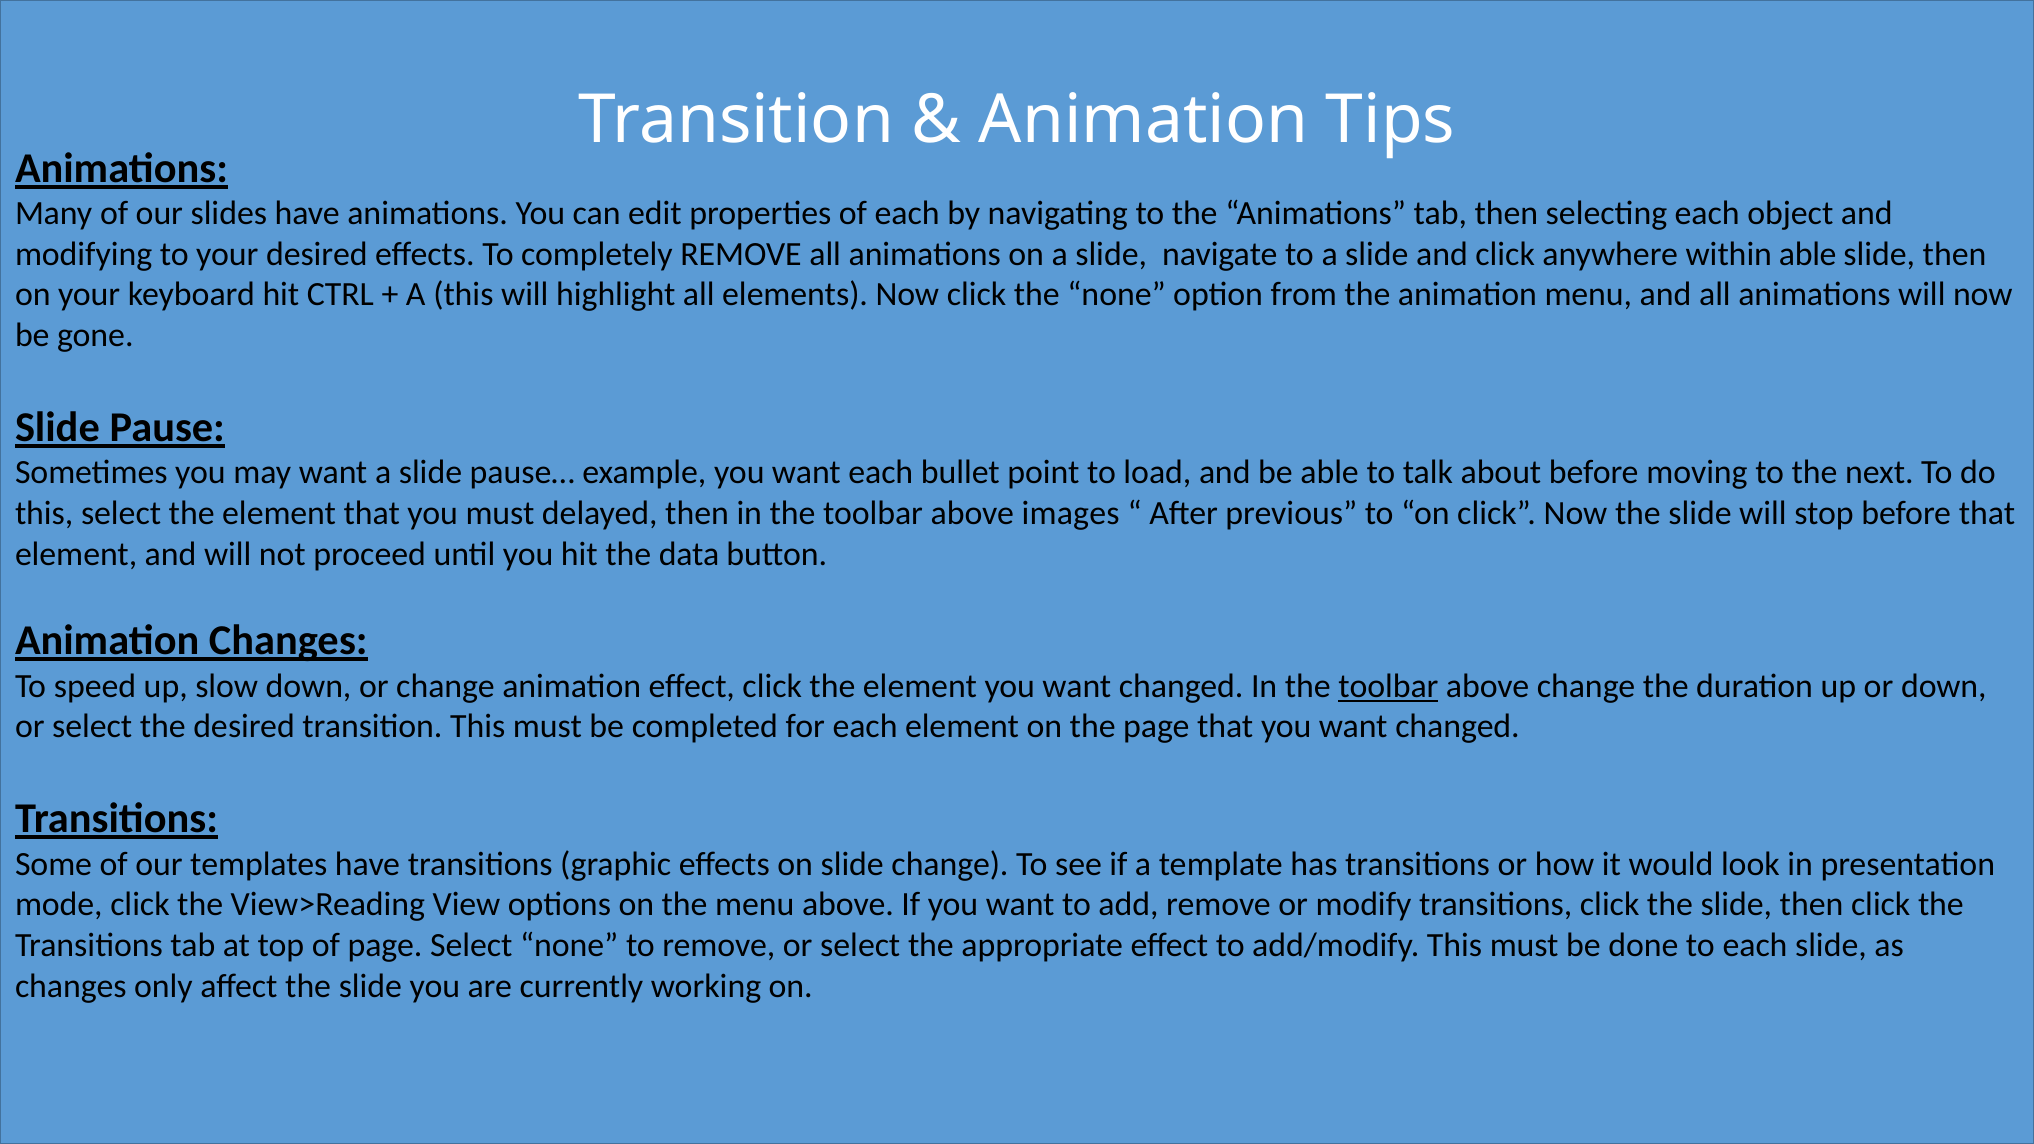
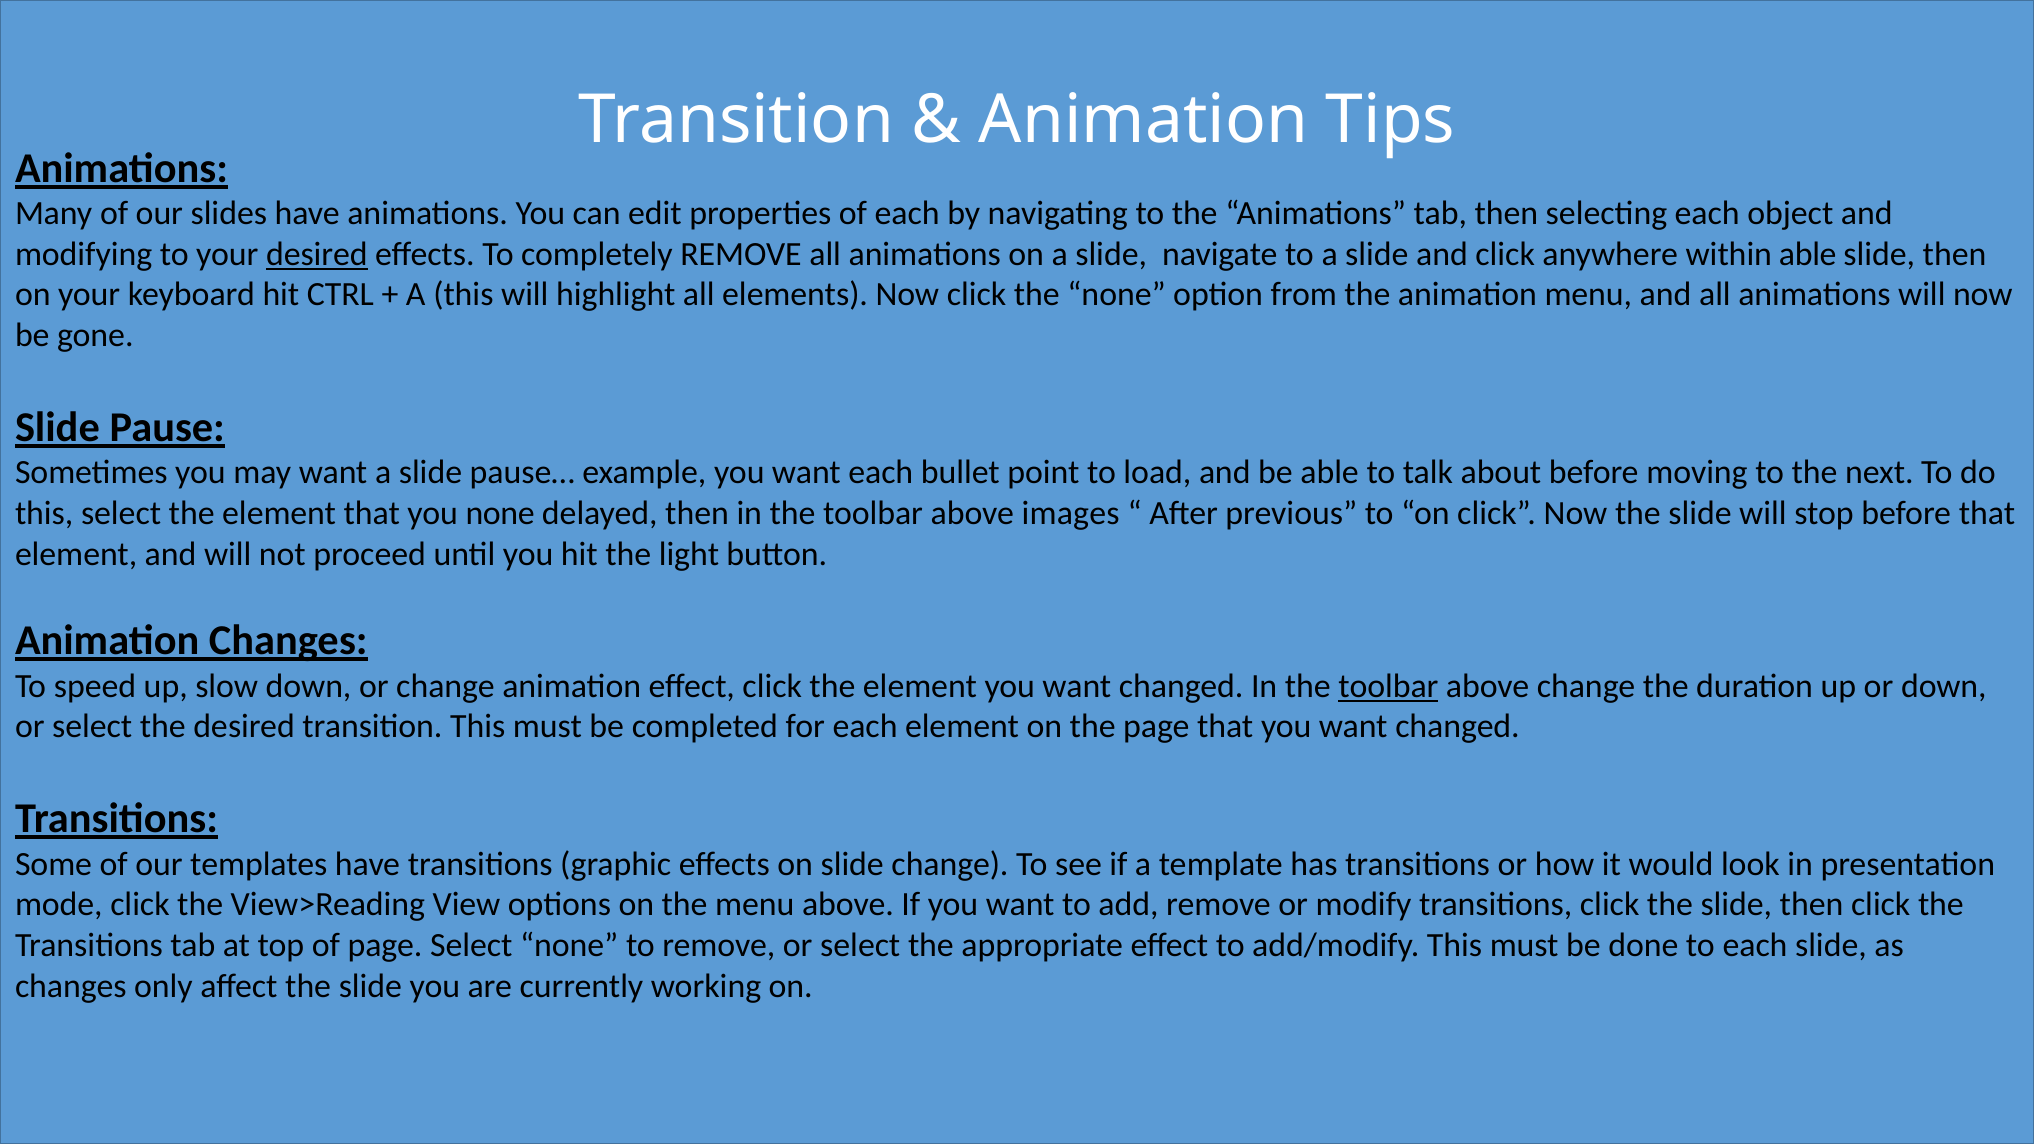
desired at (317, 254) underline: none -> present
you must: must -> none
data: data -> light
